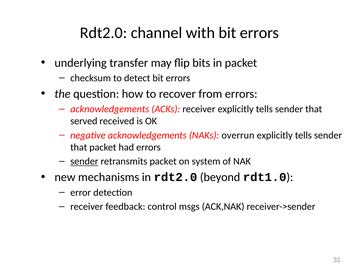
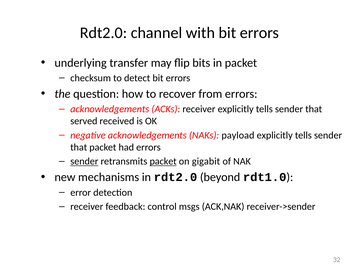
overrun: overrun -> payload
packet at (163, 161) underline: none -> present
system: system -> gigabit
